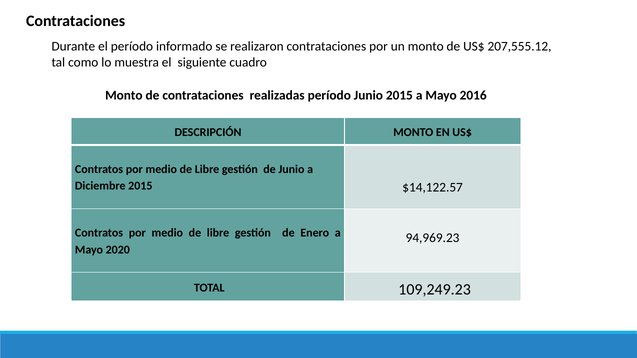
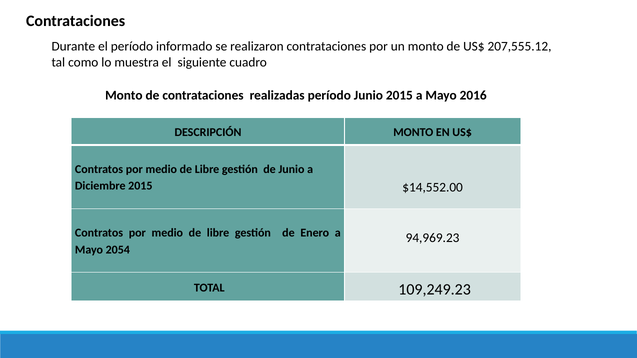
$14,122.57: $14,122.57 -> $14,552.00
2020: 2020 -> 2054
